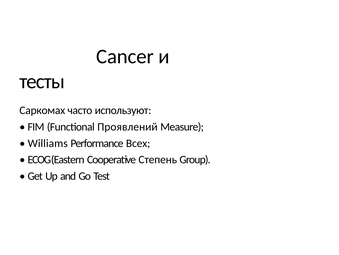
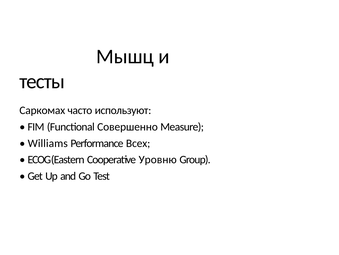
Cancer: Cancer -> Мышц
Проявлений: Проявлений -> Совершенно
Степень: Степень -> Уровню
